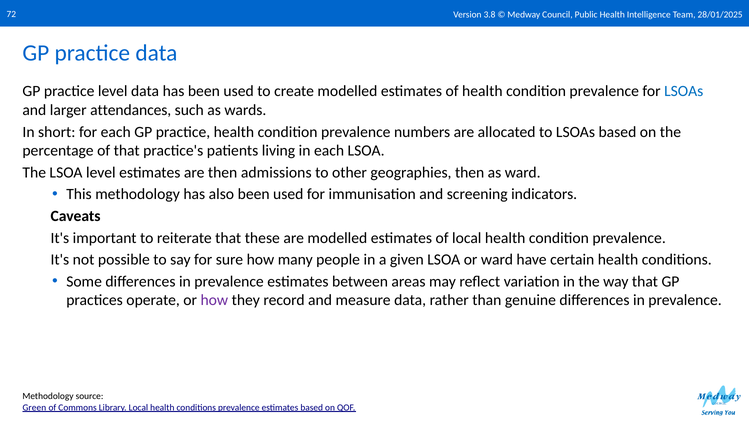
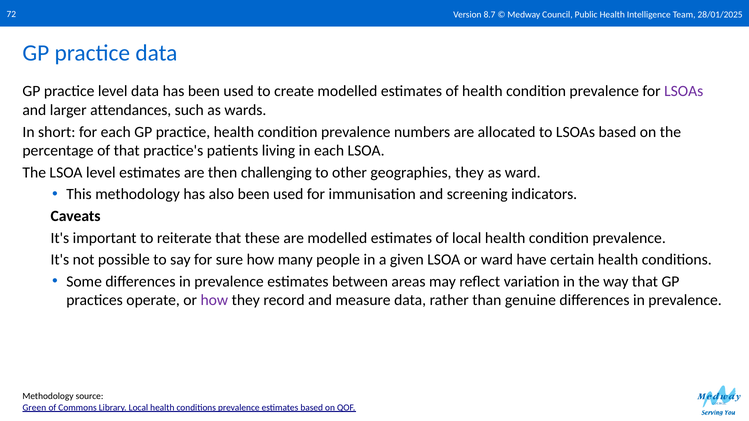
3.8: 3.8 -> 8.7
LSOAs at (684, 91) colour: blue -> purple
admissions: admissions -> challenging
geographies then: then -> they
